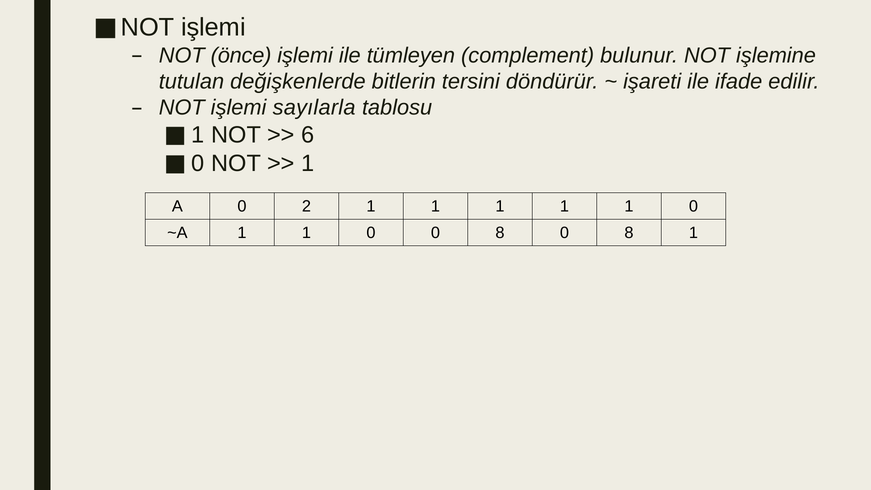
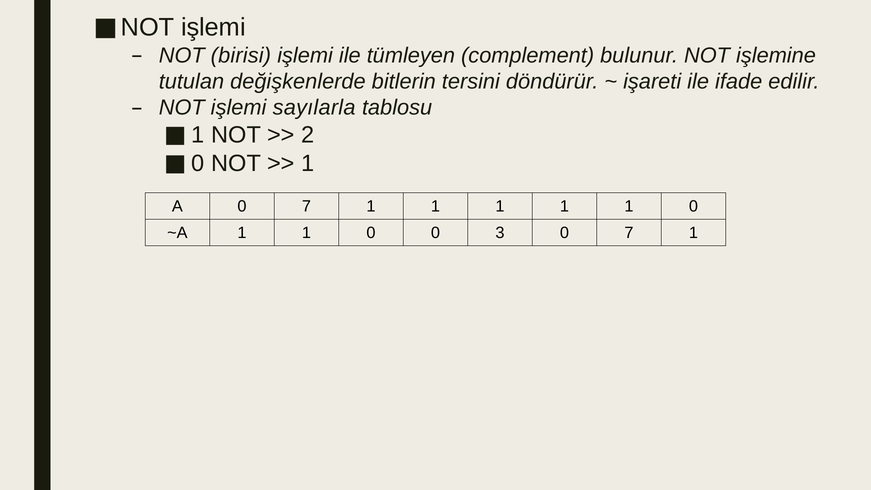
önce: önce -> birisi
6: 6 -> 2
A 0 2: 2 -> 7
0 0 8: 8 -> 3
8 at (629, 233): 8 -> 7
